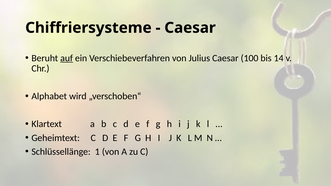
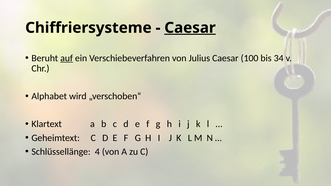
Caesar at (190, 28) underline: none -> present
14: 14 -> 34
1: 1 -> 4
